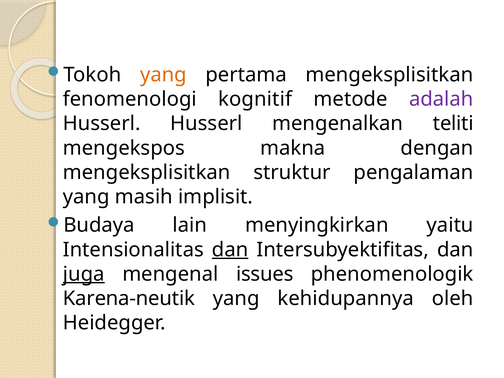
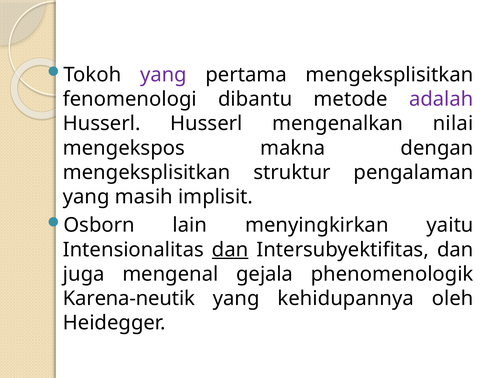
yang at (163, 75) colour: orange -> purple
kognitif: kognitif -> dibantu
teliti: teliti -> nilai
Budaya: Budaya -> Osborn
juga underline: present -> none
issues: issues -> gejala
